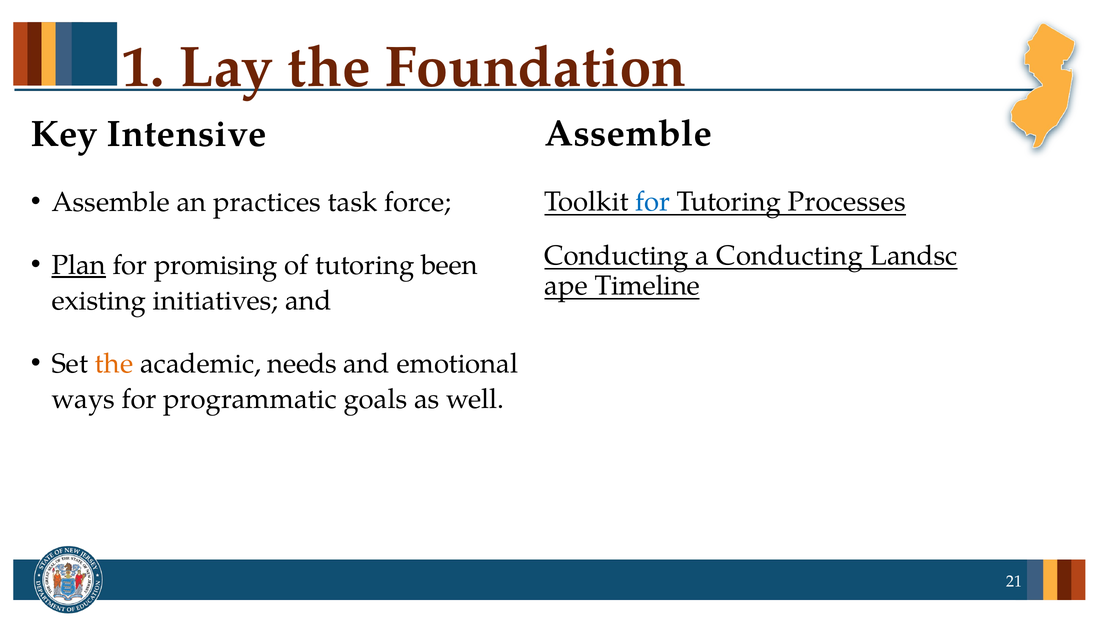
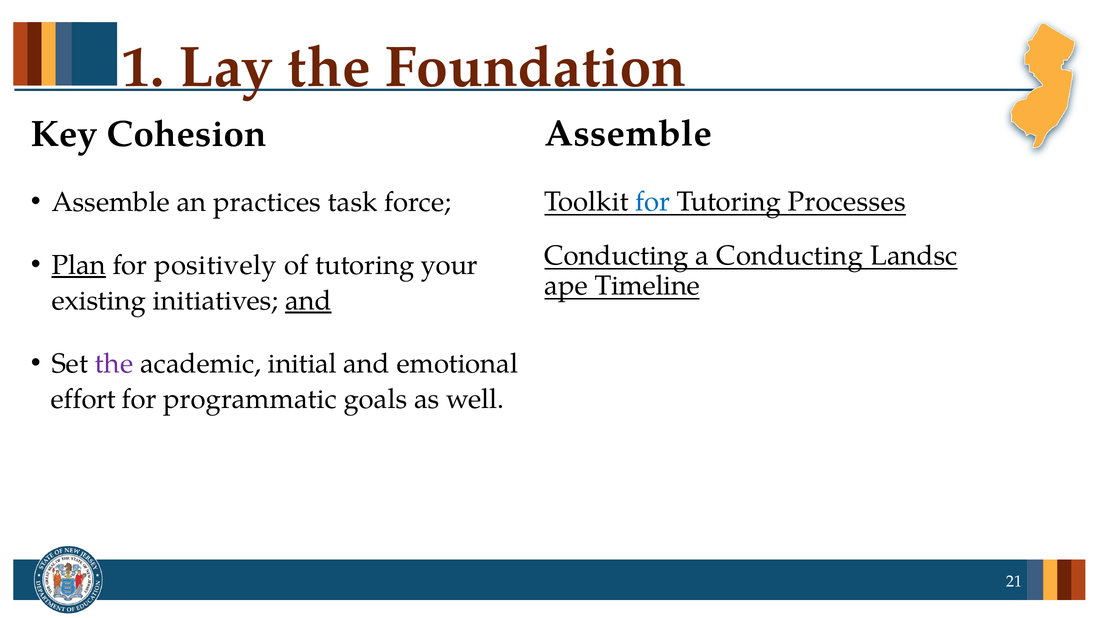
Intensive: Intensive -> Cohesion
promising: promising -> positively
been: been -> your
and at (308, 301) underline: none -> present
the at (114, 364) colour: orange -> purple
needs: needs -> initial
ways: ways -> effort
